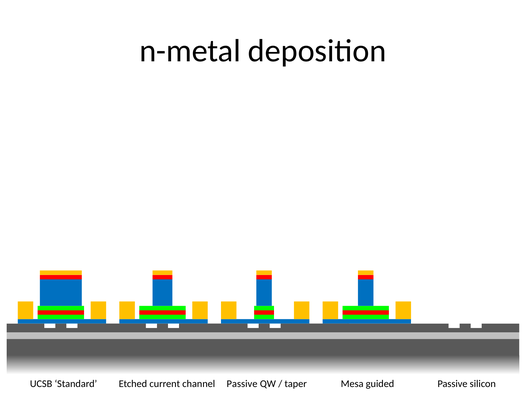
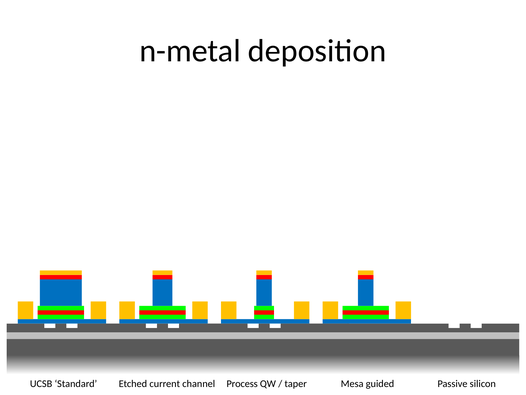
Passive at (242, 383): Passive -> Process
